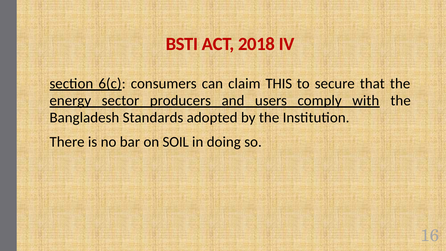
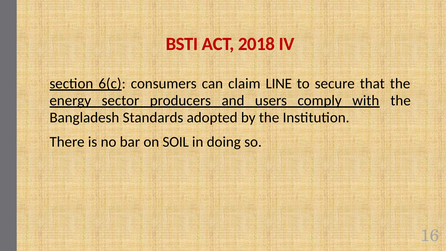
THIS: THIS -> LINE
